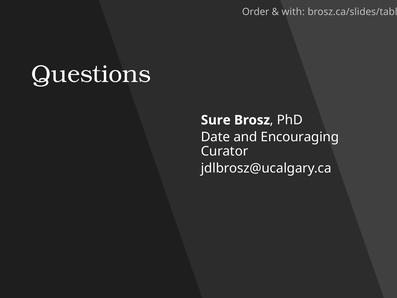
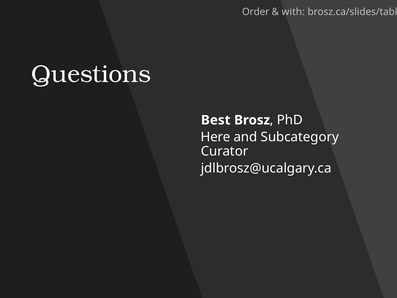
Sure: Sure -> Best
Date: Date -> Here
Encouraging: Encouraging -> Subcategory
